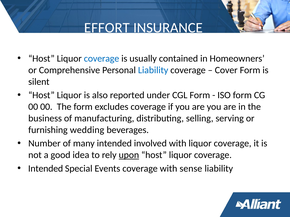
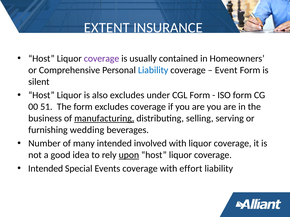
EFFORT: EFFORT -> EXTENT
coverage at (102, 59) colour: blue -> purple
Cover: Cover -> Event
also reported: reported -> excludes
00 00: 00 -> 51
manufacturing underline: none -> present
sense: sense -> effort
